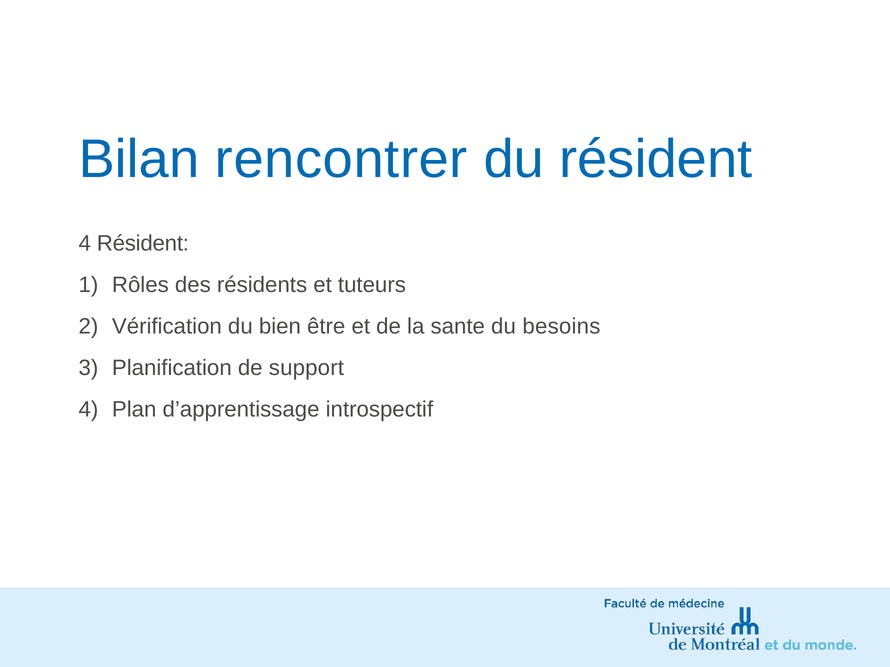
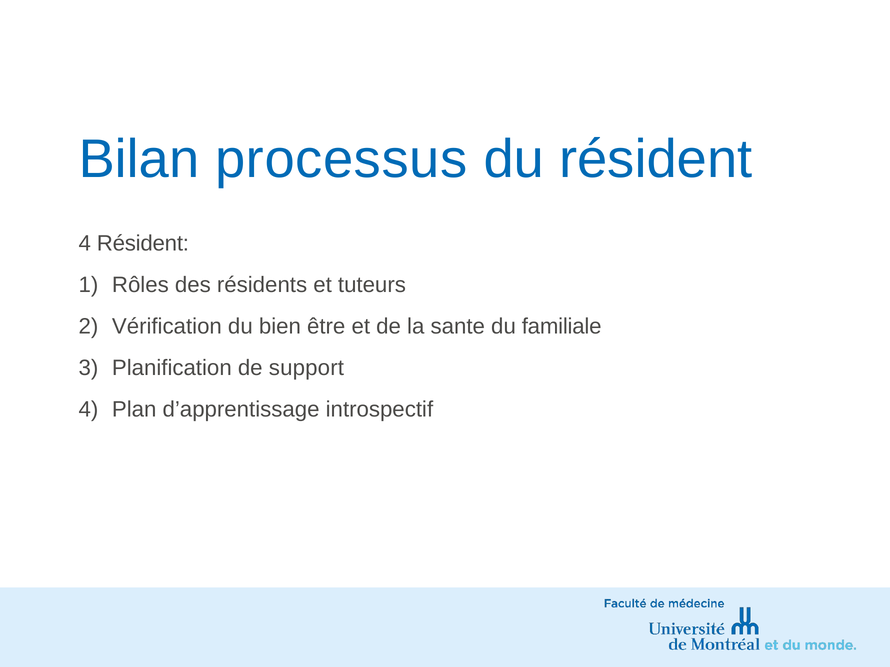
rencontrer: rencontrer -> processus
besoins: besoins -> familiale
